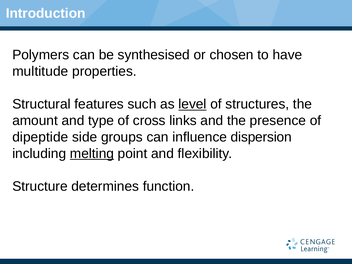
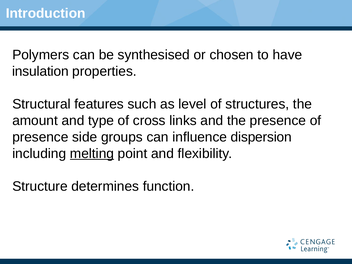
multitude: multitude -> insulation
level underline: present -> none
dipeptide at (40, 137): dipeptide -> presence
